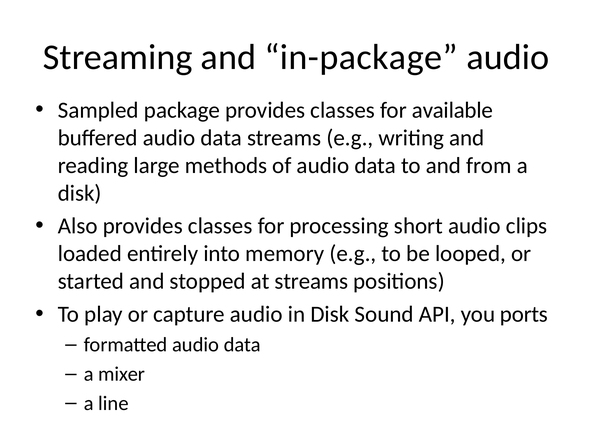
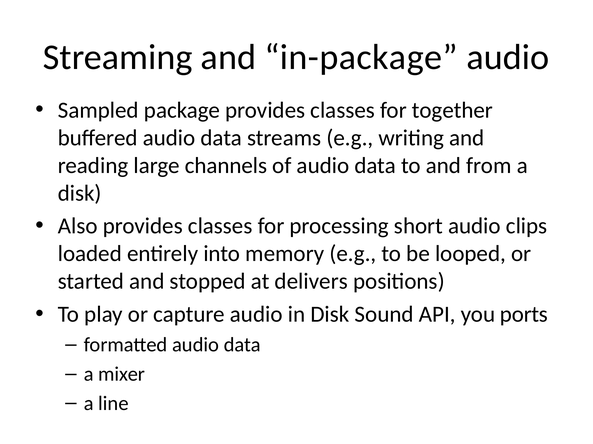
available: available -> together
methods: methods -> channels
at streams: streams -> delivers
